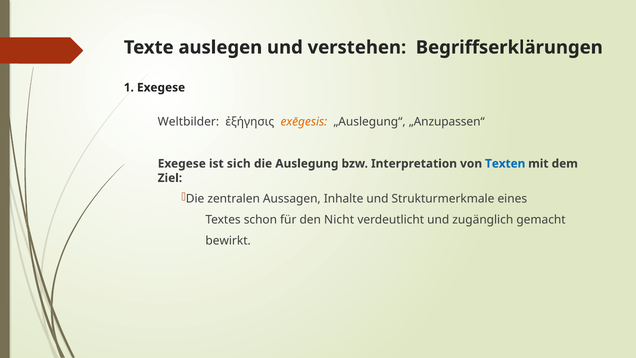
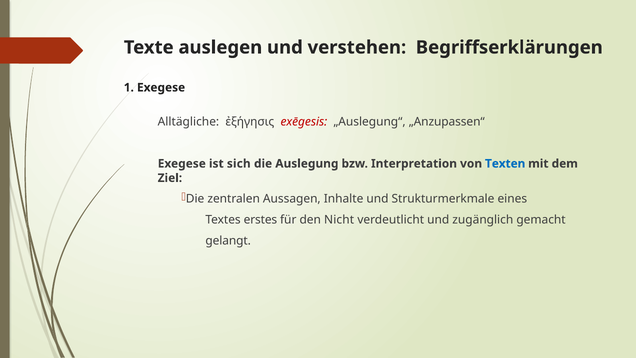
Weltbilder: Weltbilder -> Alltägliche
exēgesis colour: orange -> red
schon: schon -> erstes
bewirkt: bewirkt -> gelangt
